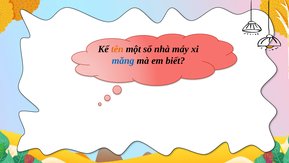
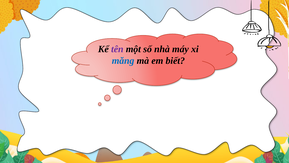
tên colour: orange -> purple
